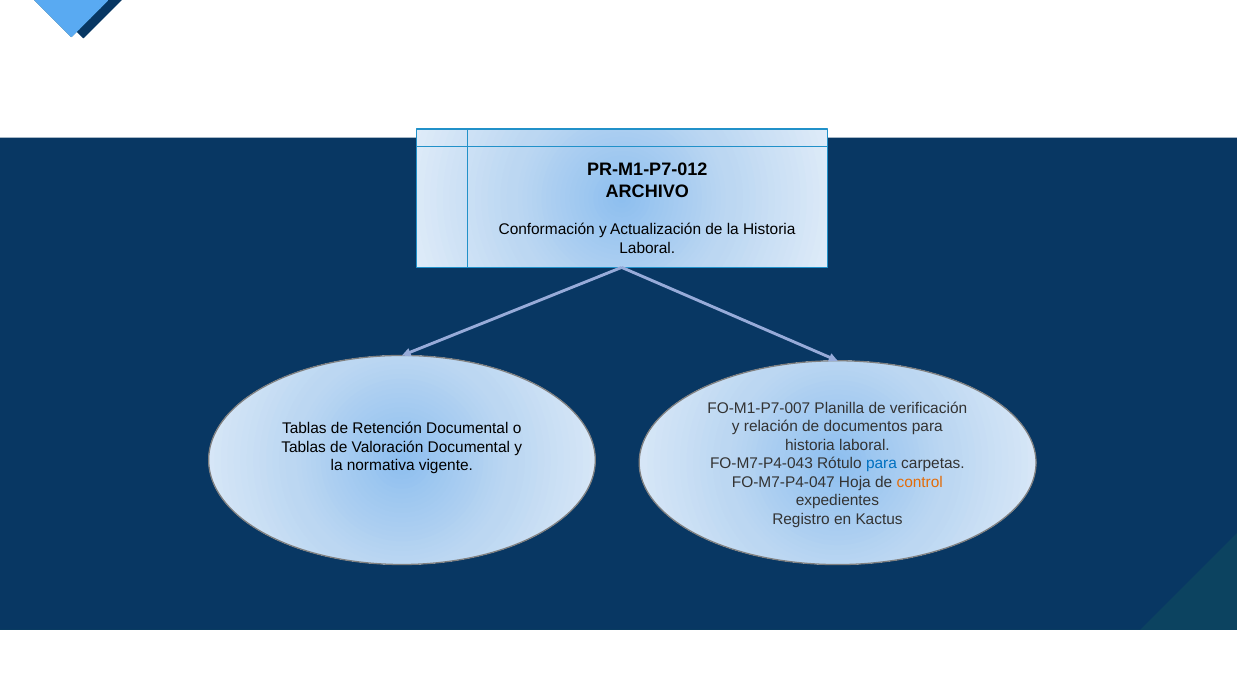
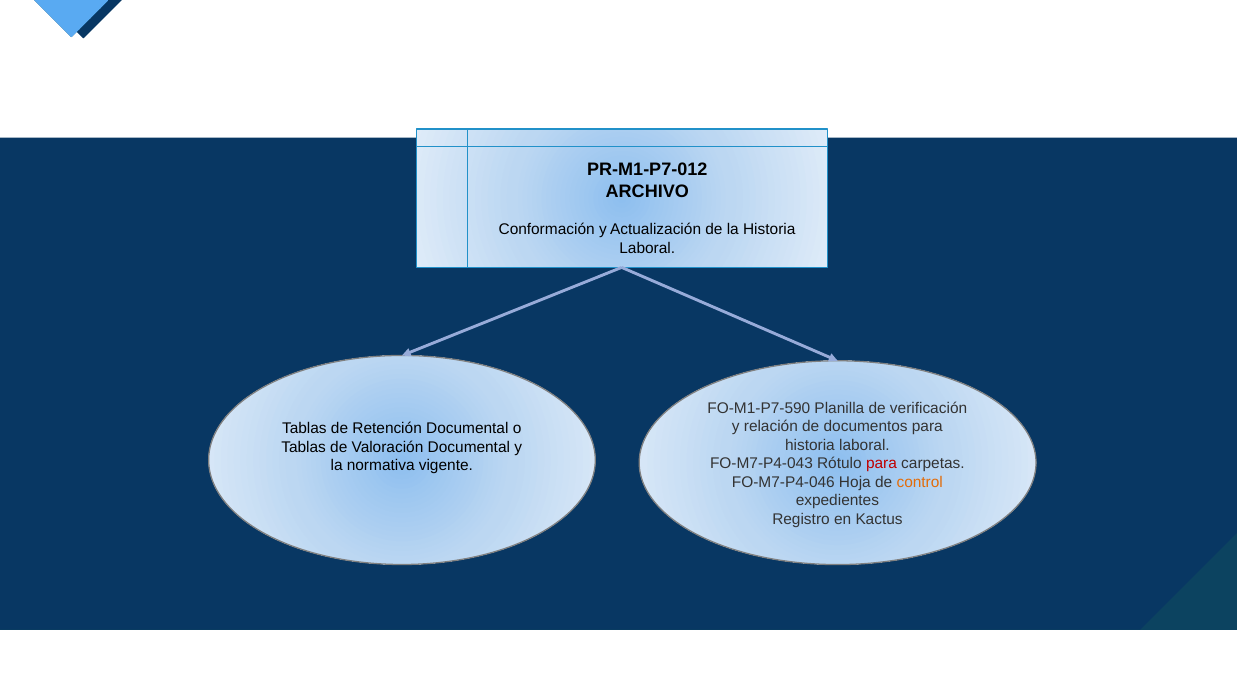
FO-M1-P7-007: FO-M1-P7-007 -> FO-M1-P7-590
para at (881, 464) colour: blue -> red
FO-M7-P4-047: FO-M7-P4-047 -> FO-M7-P4-046
